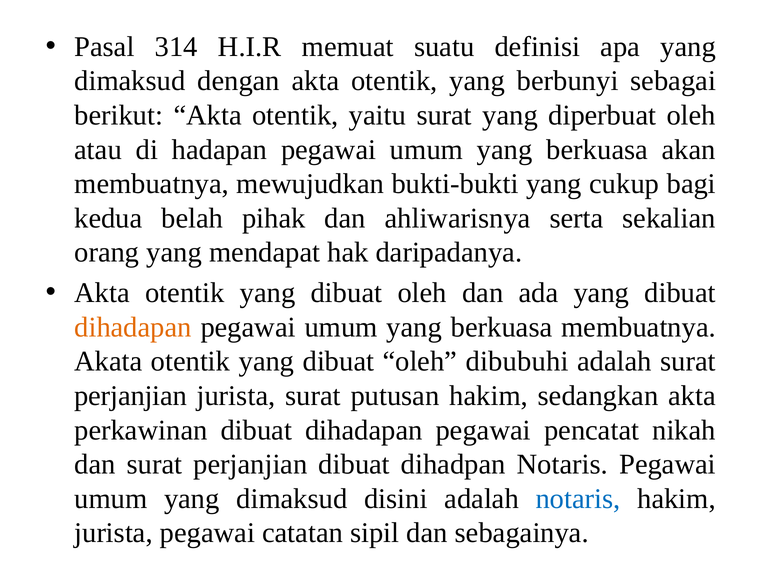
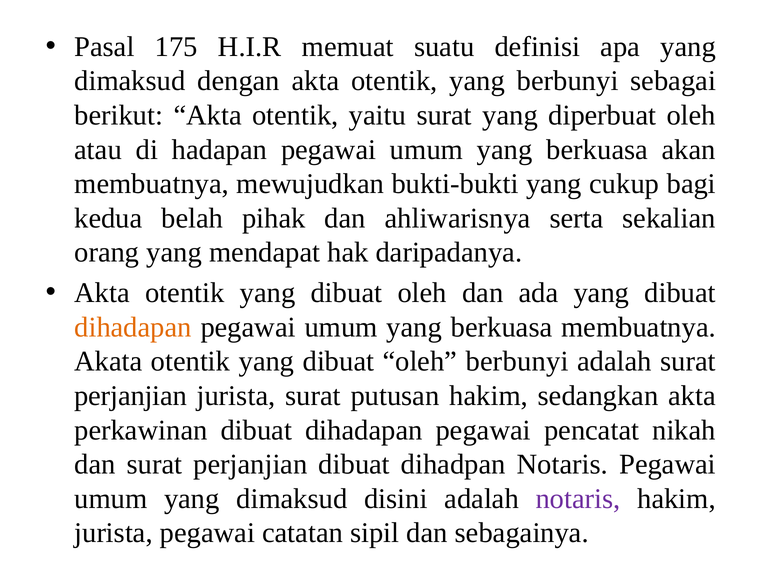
314: 314 -> 175
oleh dibubuhi: dibubuhi -> berbunyi
notaris at (578, 499) colour: blue -> purple
